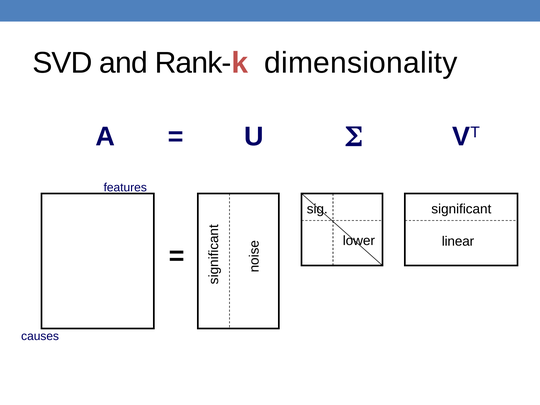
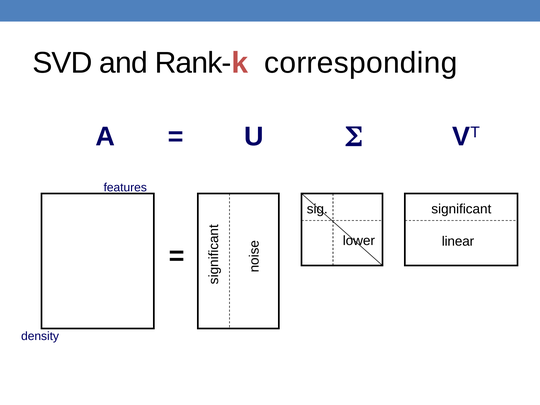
dimensionality: dimensionality -> corresponding
causes: causes -> density
